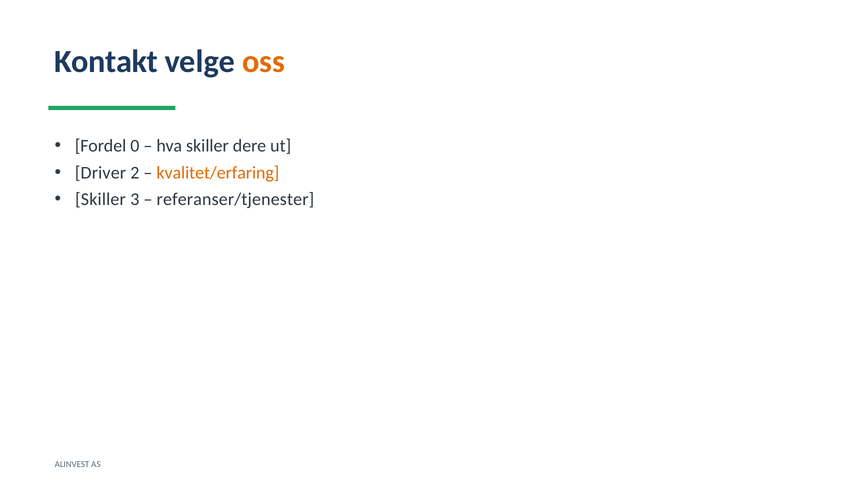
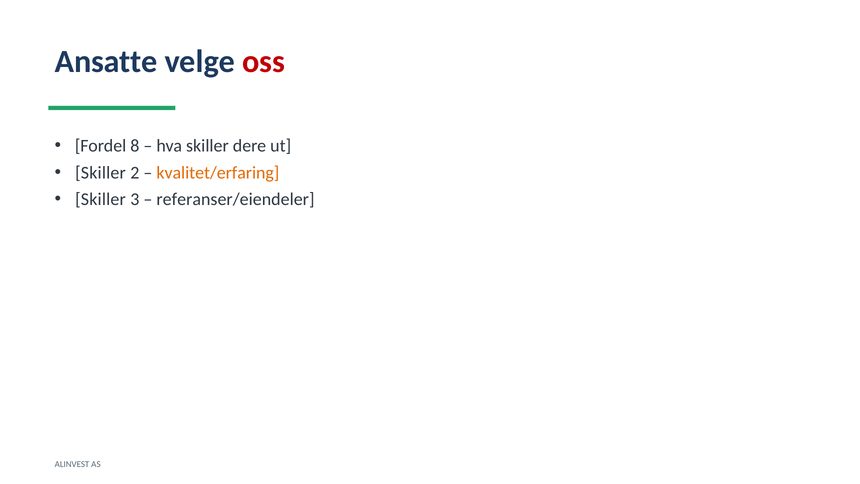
Kontakt: Kontakt -> Ansatte
oss colour: orange -> red
0: 0 -> 8
Driver at (100, 173): Driver -> Skiller
referanser/tjenester: referanser/tjenester -> referanser/eiendeler
